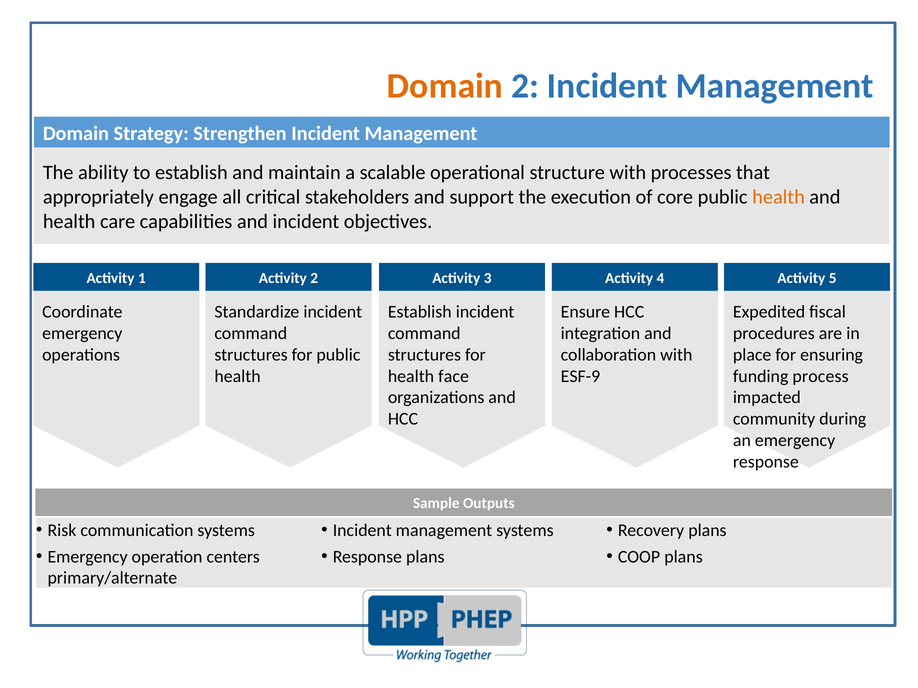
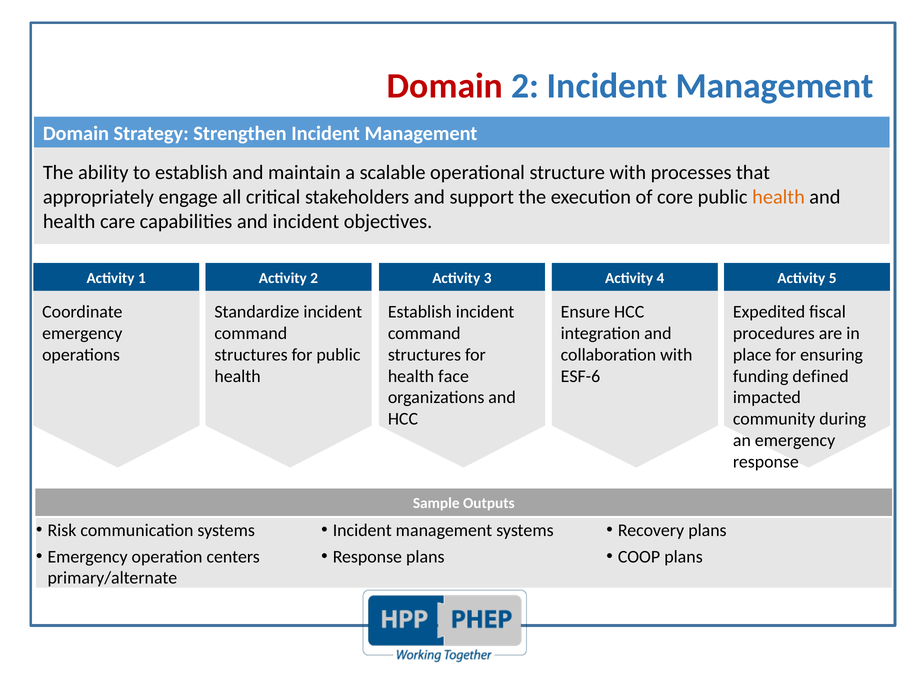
Domain at (445, 86) colour: orange -> red
ESF-9: ESF-9 -> ESF-6
process: process -> defined
